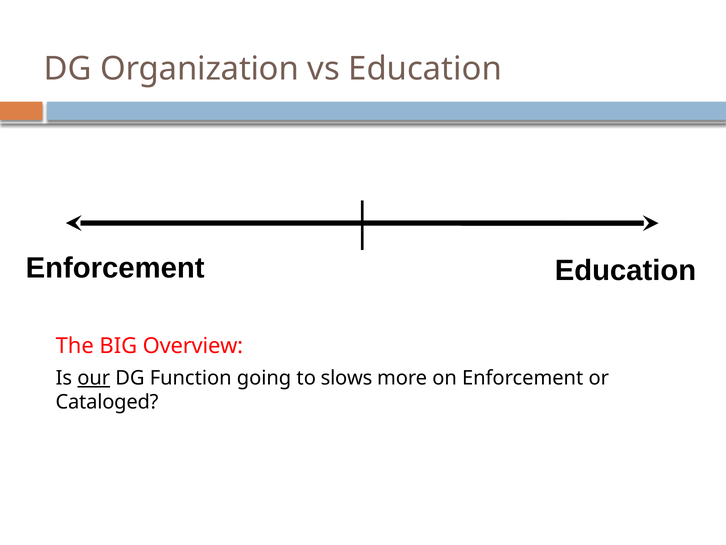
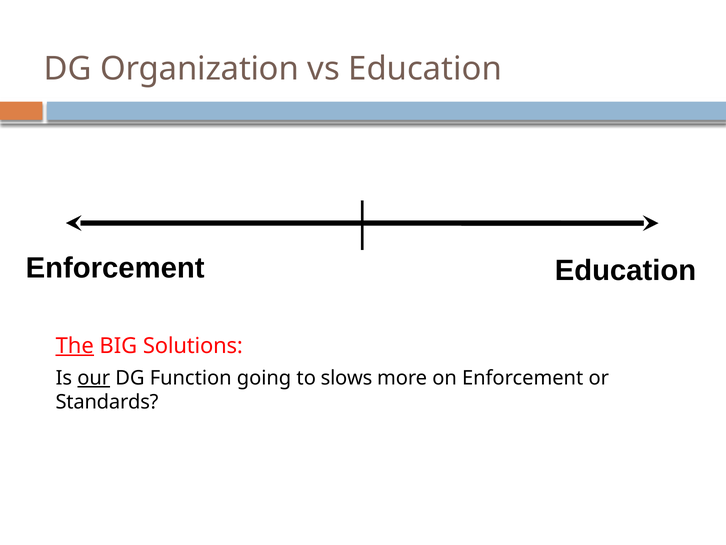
The underline: none -> present
Overview: Overview -> Solutions
Cataloged: Cataloged -> Standards
